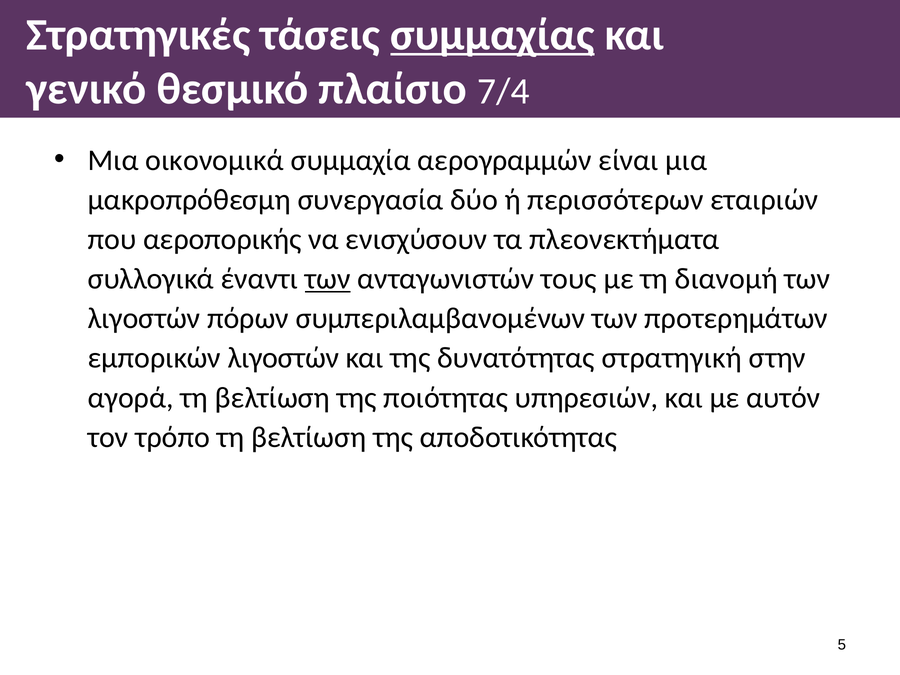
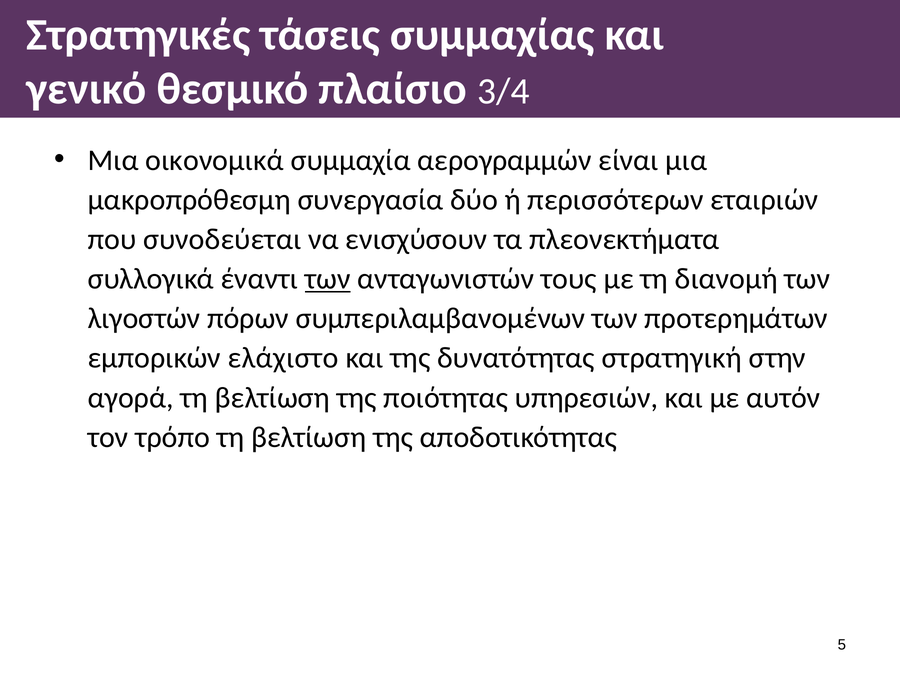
συμμαχίας underline: present -> none
7/4: 7/4 -> 3/4
αεροπορικής: αεροπορικής -> συνοδεύεται
εμπορικών λιγοστών: λιγοστών -> ελάχιστο
